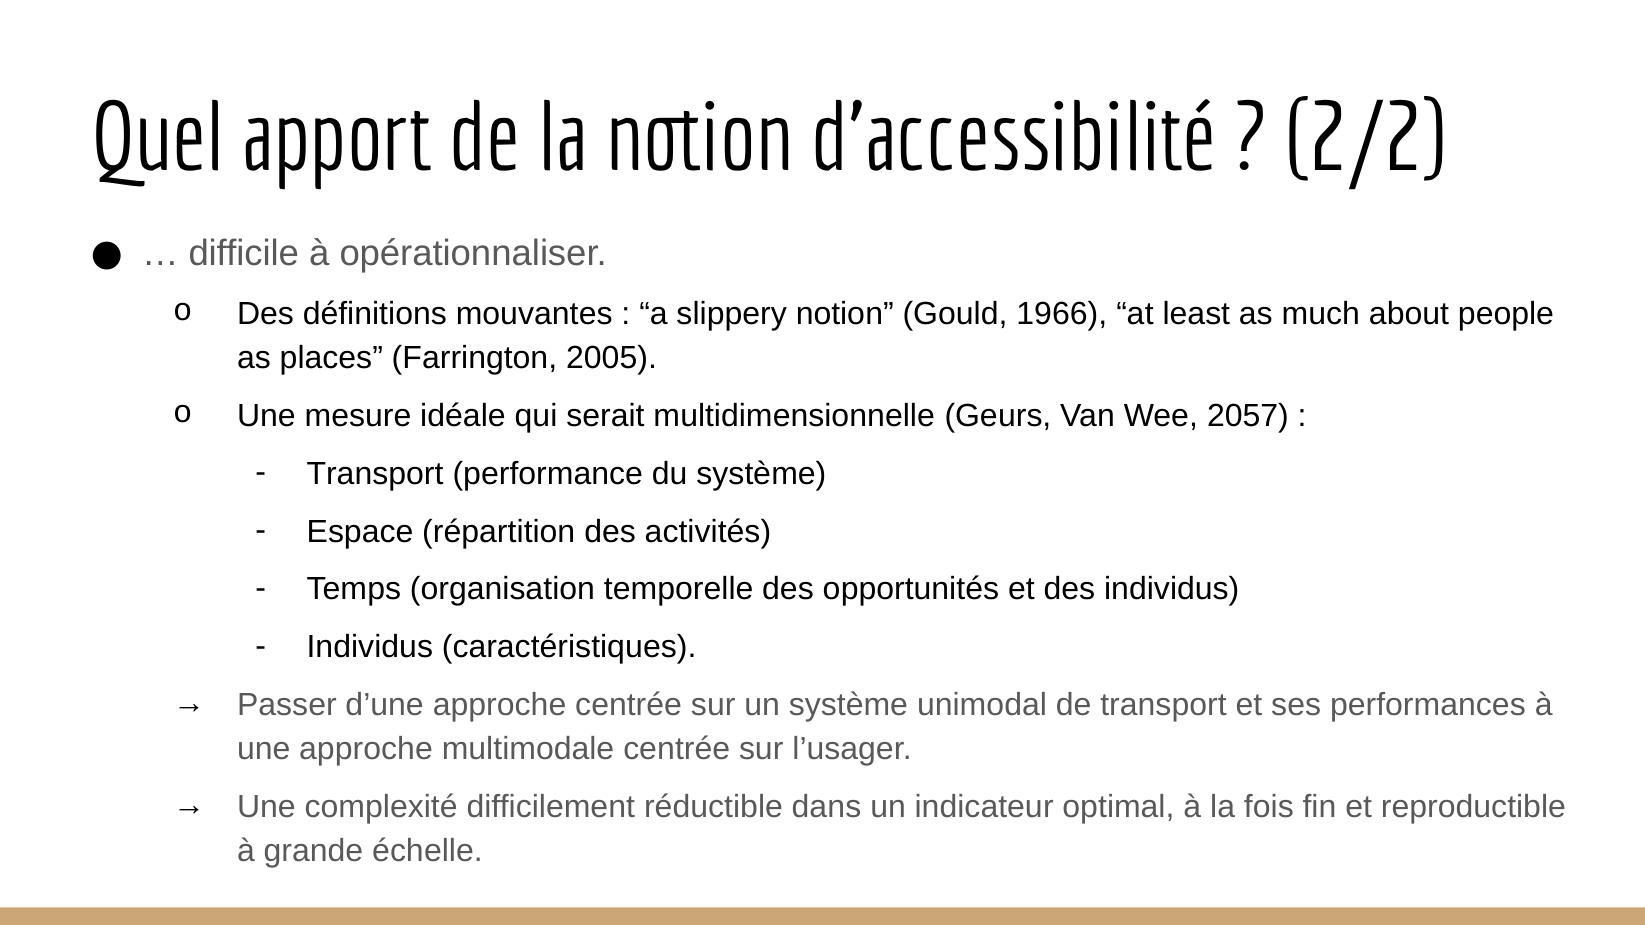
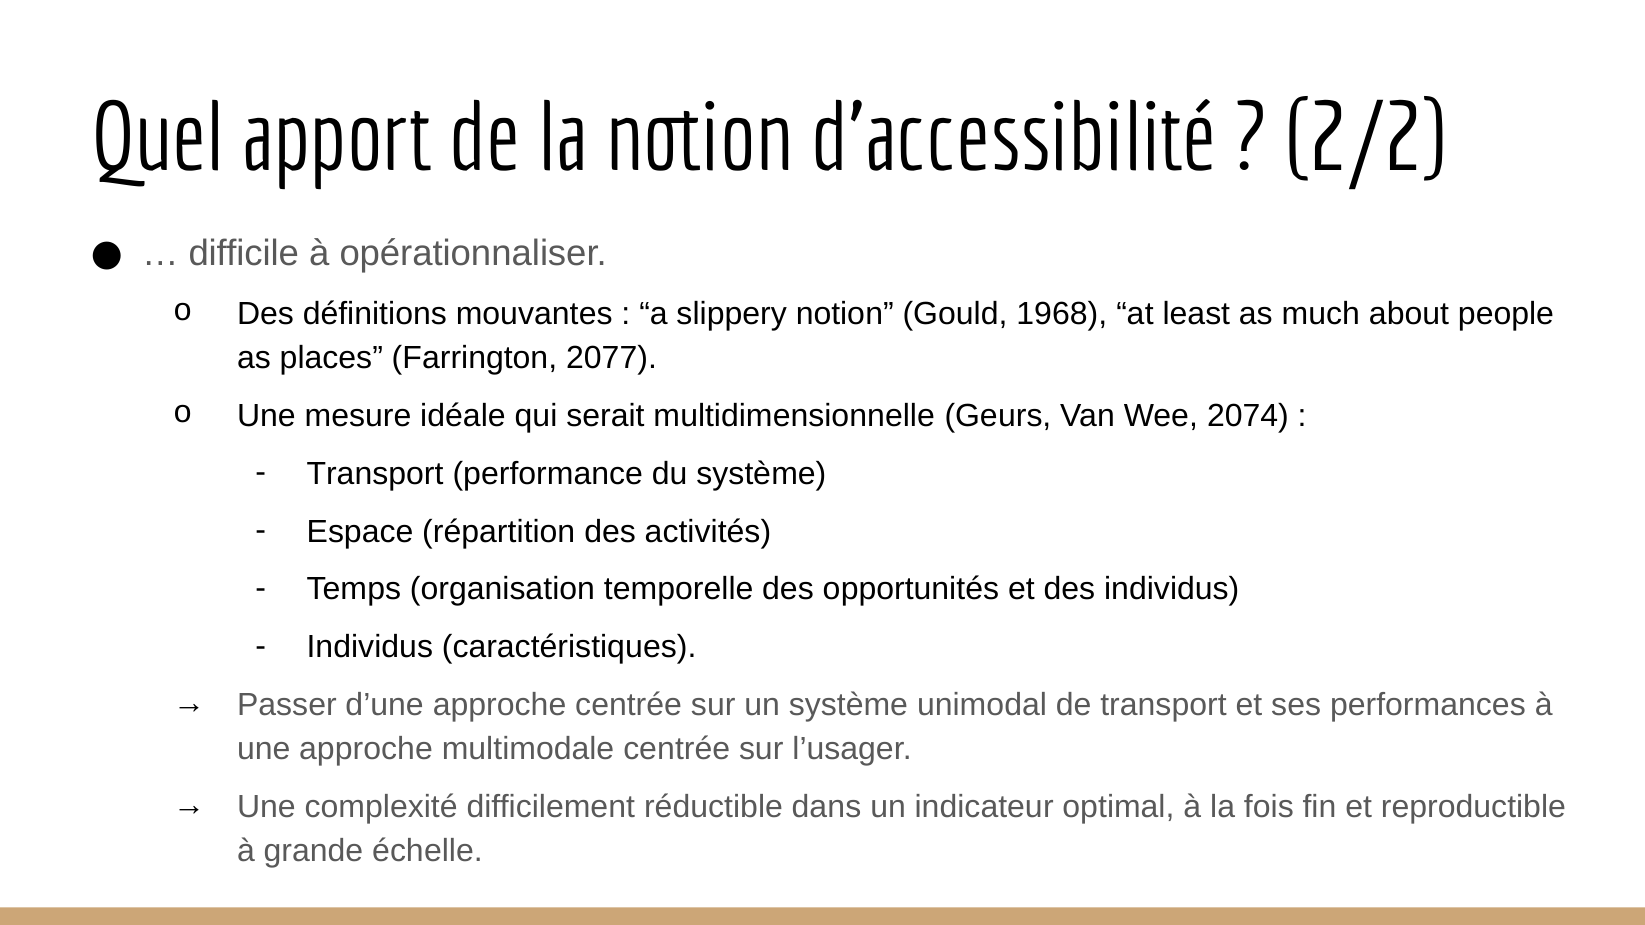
1966: 1966 -> 1968
2005: 2005 -> 2077
2057: 2057 -> 2074
